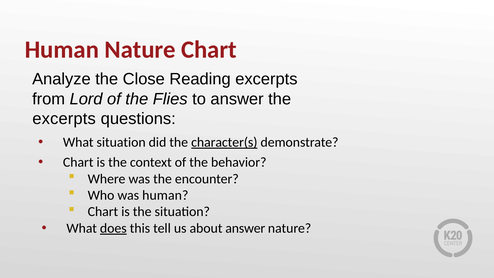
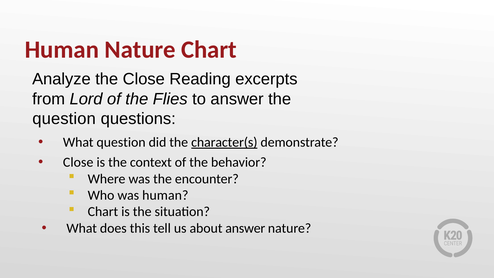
excerpts at (64, 119): excerpts -> question
What situation: situation -> question
Chart at (78, 162): Chart -> Close
does underline: present -> none
